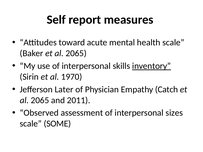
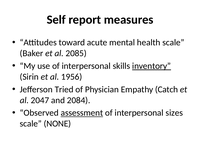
Baker et al 2065: 2065 -> 2085
1970: 1970 -> 1956
Later: Later -> Tried
2065 at (40, 100): 2065 -> 2047
2011: 2011 -> 2084
assessment underline: none -> present
SOME: SOME -> NONE
